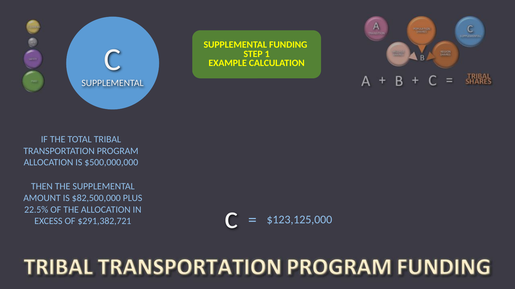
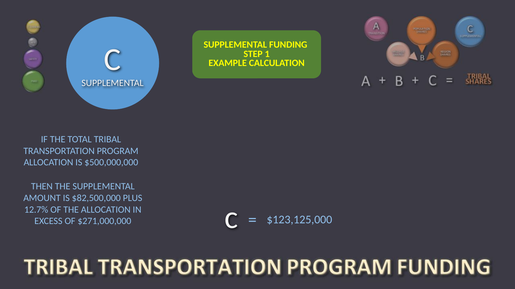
22.5%: 22.5% -> 12.7%
$291,382,721: $291,382,721 -> $271,000,000
